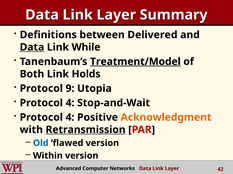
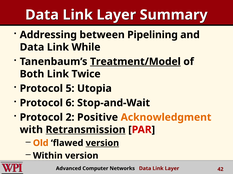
Definitions: Definitions -> Addressing
Delivered: Delivered -> Pipelining
Data at (32, 47) underline: present -> none
Holds: Holds -> Twice
9: 9 -> 5
4 at (70, 103): 4 -> 6
4 at (70, 118): 4 -> 2
Old colour: blue -> orange
version at (102, 144) underline: none -> present
